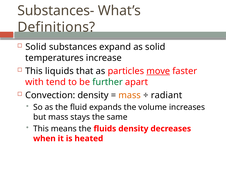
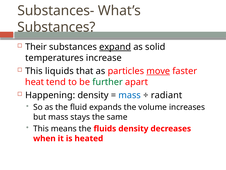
Definitions at (56, 27): Definitions -> Substances
Solid at (36, 47): Solid -> Their
expand underline: none -> present
with: with -> heat
Convection: Convection -> Happening
mass at (130, 95) colour: orange -> blue
